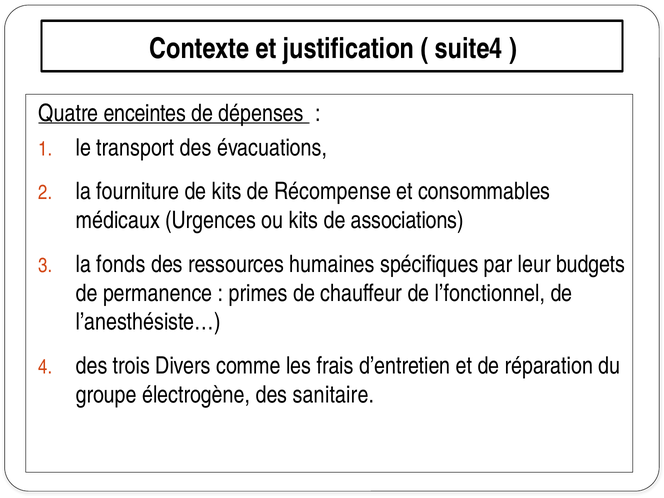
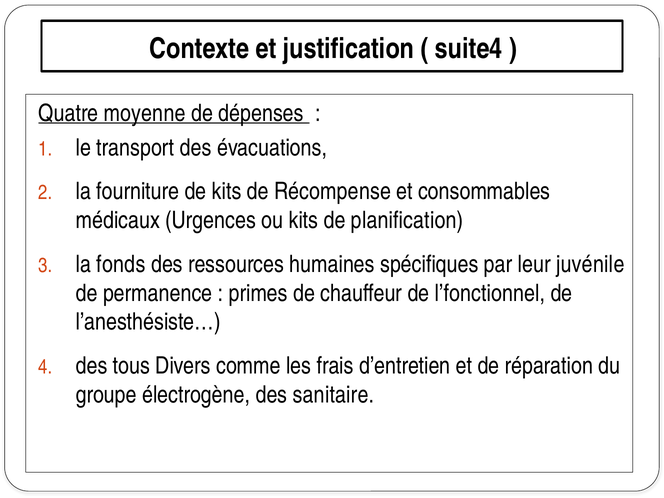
enceintes: enceintes -> moyenne
associations: associations -> planification
budgets: budgets -> juvénile
trois: trois -> tous
